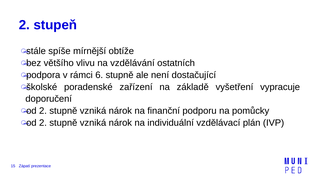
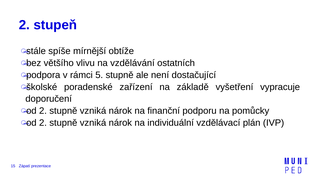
6: 6 -> 5
